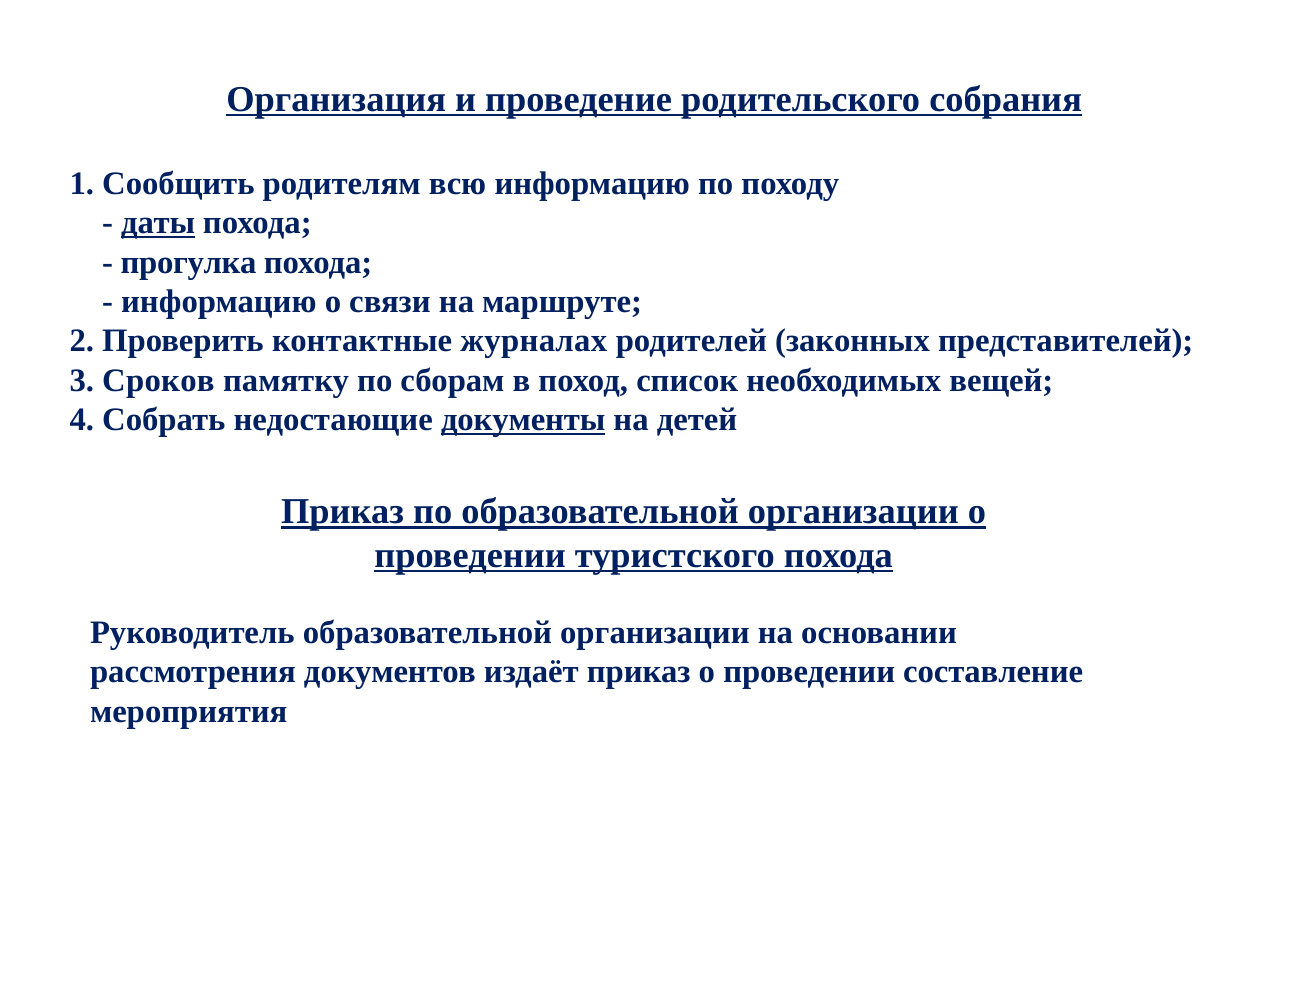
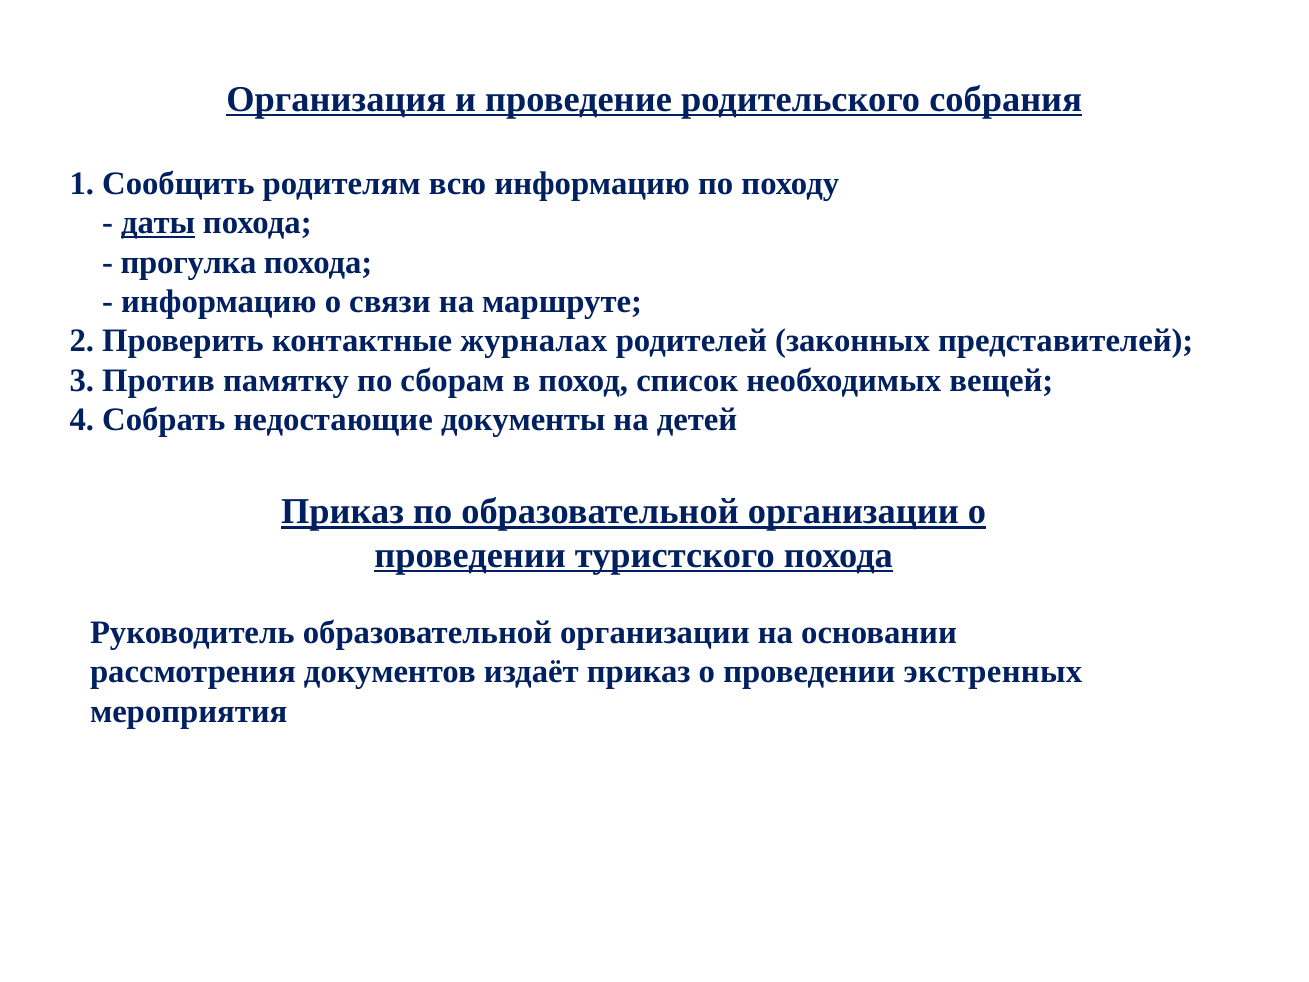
Сроков: Сроков -> Против
документы underline: present -> none
составление: составление -> экстренных
